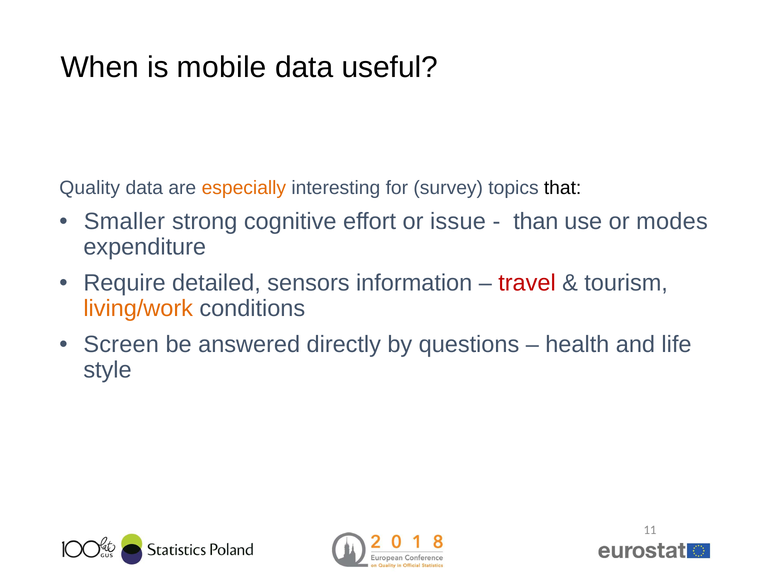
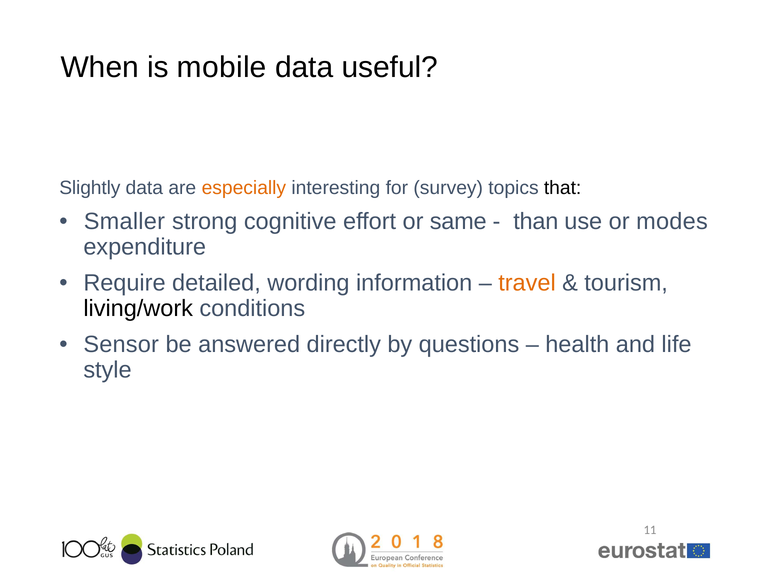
Quality: Quality -> Slightly
issue: issue -> same
sensors: sensors -> wording
travel colour: red -> orange
living/work colour: orange -> black
Screen: Screen -> Sensor
